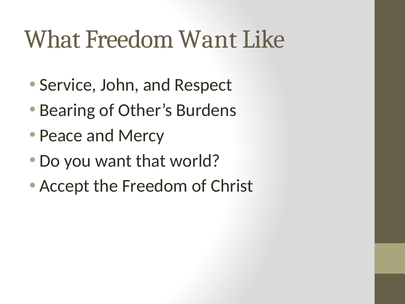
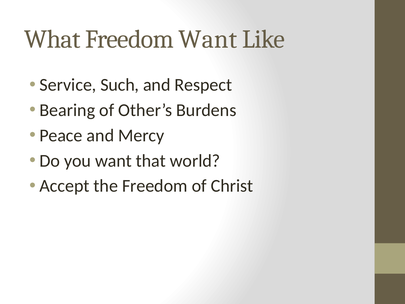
John: John -> Such
